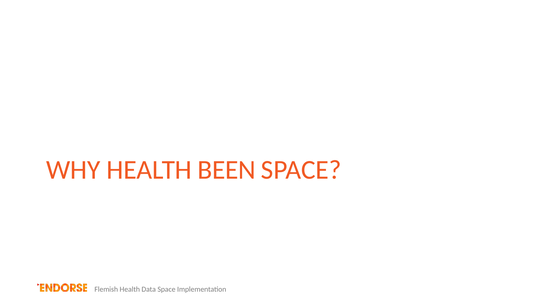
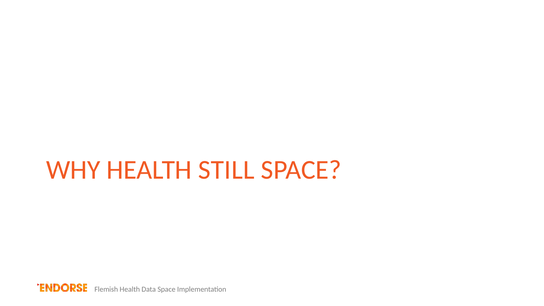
BEEN: BEEN -> STILL
